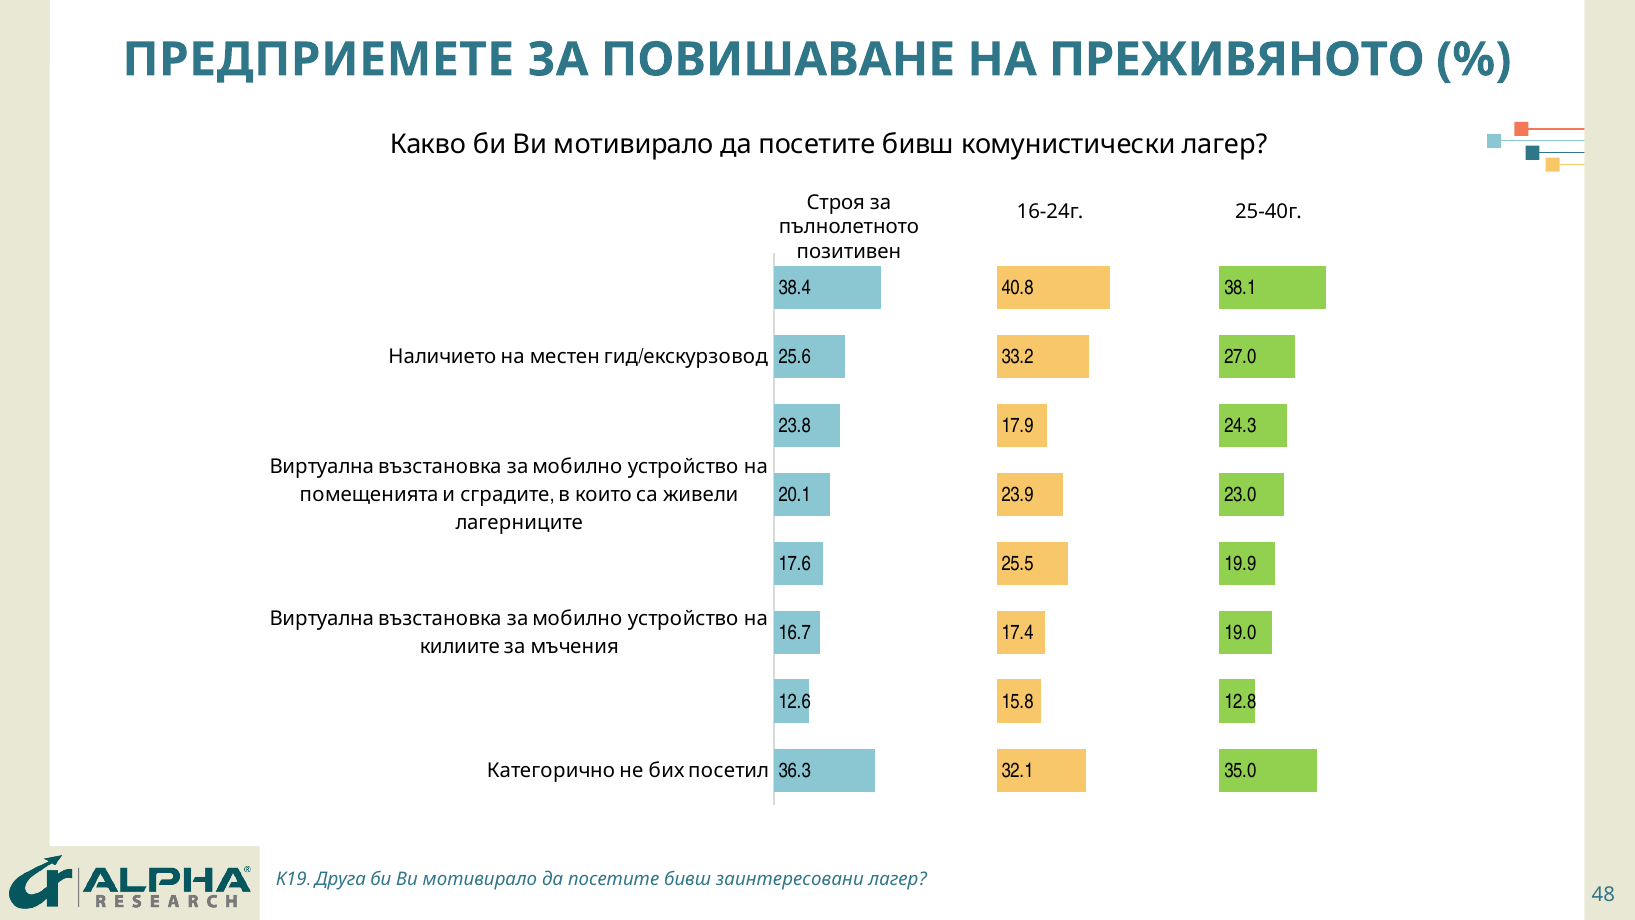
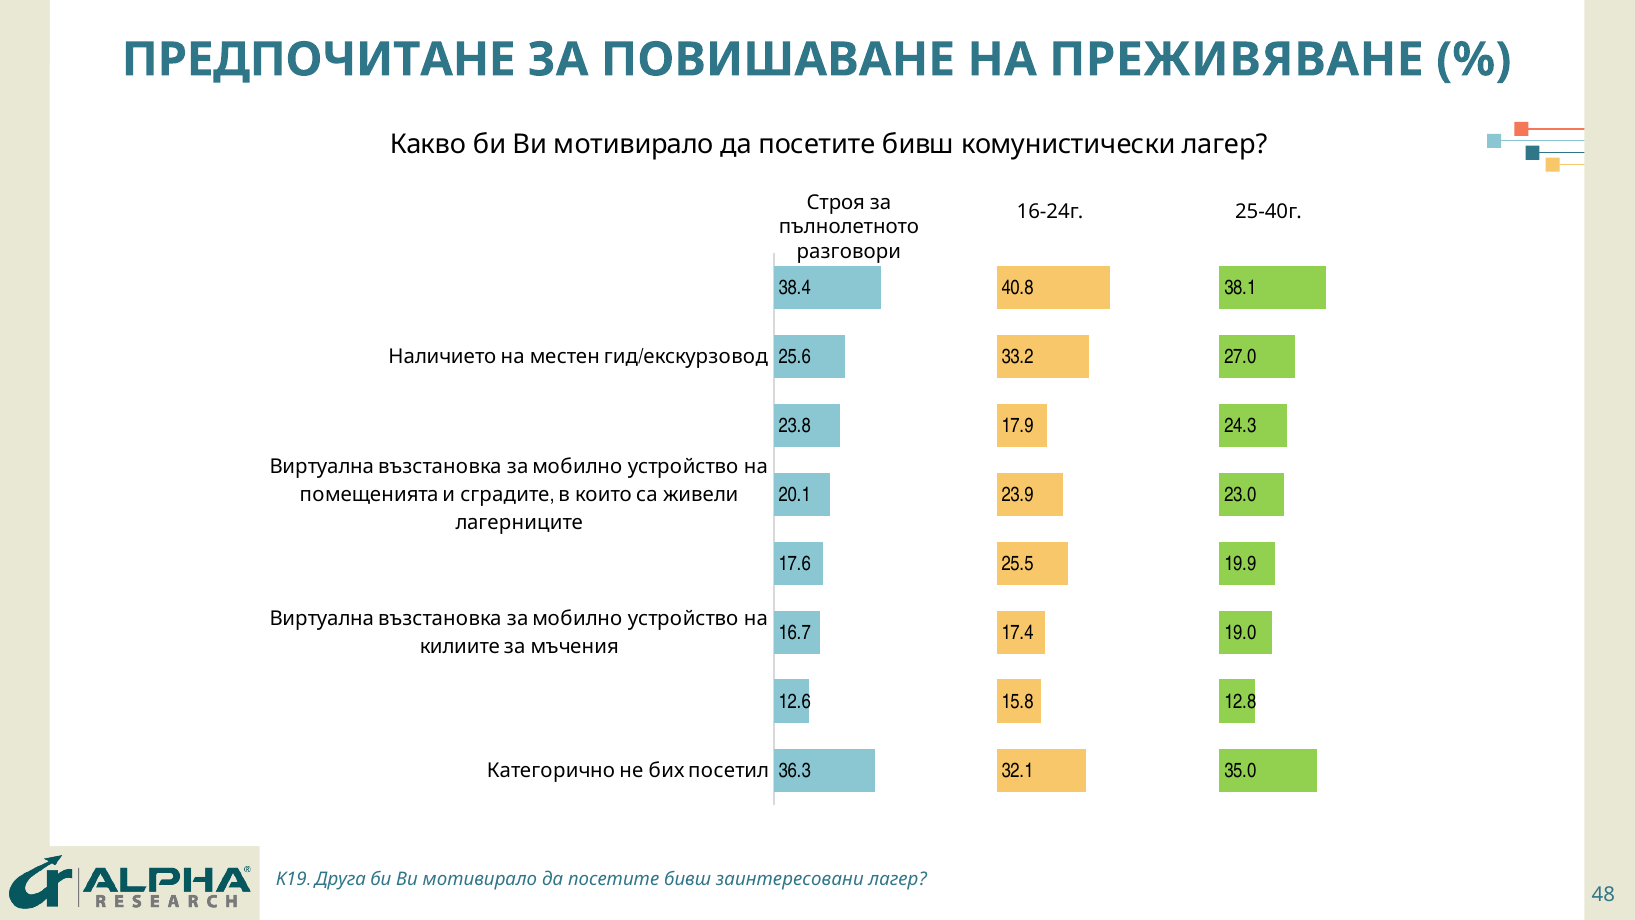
ПРЕДПРИЕМЕТЕ: ПРЕДПРИЕМЕТЕ -> ПРЕДПОЧИТАНЕ
ПРЕЖИВЯНОТО: ПРЕЖИВЯНОТО -> ПРЕЖИВЯВАНЕ
позитивен: позитивен -> разговори
